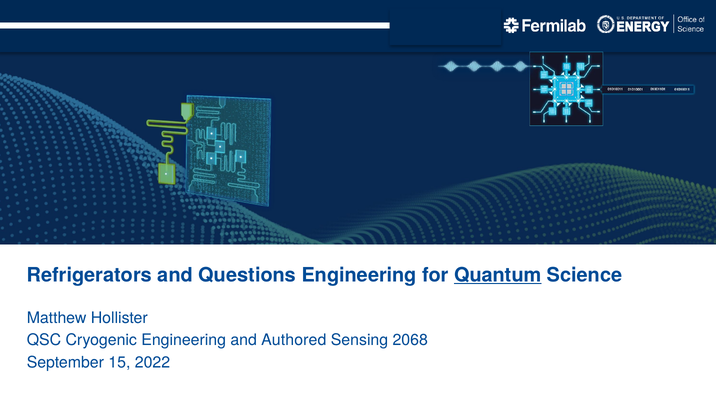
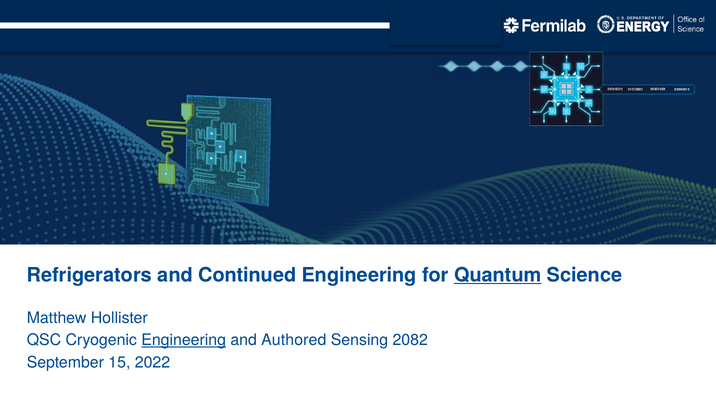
Questions: Questions -> Continued
Engineering at (184, 340) underline: none -> present
2068: 2068 -> 2082
